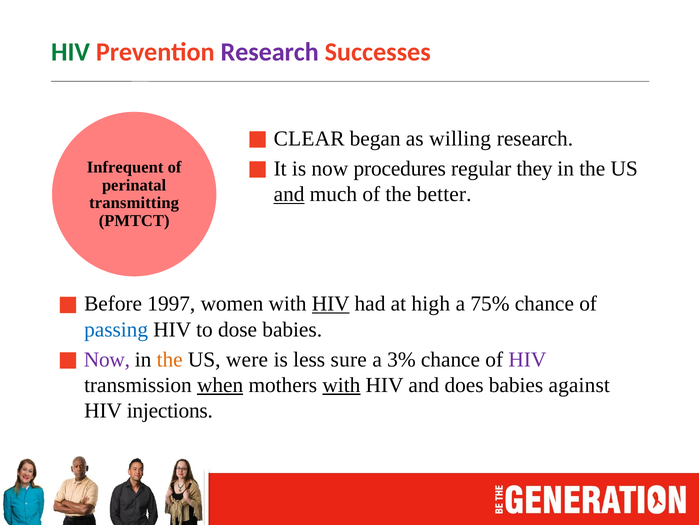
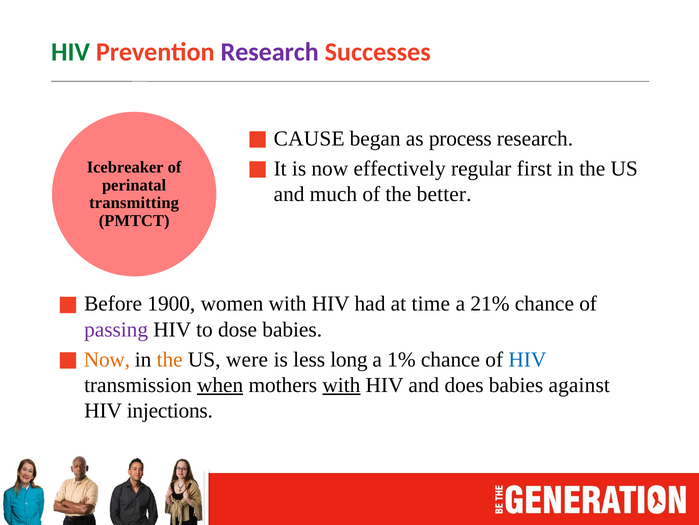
CLEAR: CLEAR -> CAUSE
willing: willing -> process
procedures: procedures -> effectively
they: they -> first
Infrequent: Infrequent -> Icebreaker
and at (289, 194) underline: present -> none
1997: 1997 -> 1900
HIV at (331, 303) underline: present -> none
high: high -> time
75%: 75% -> 21%
passing colour: blue -> purple
Now at (107, 359) colour: purple -> orange
sure: sure -> long
3%: 3% -> 1%
HIV at (527, 359) colour: purple -> blue
